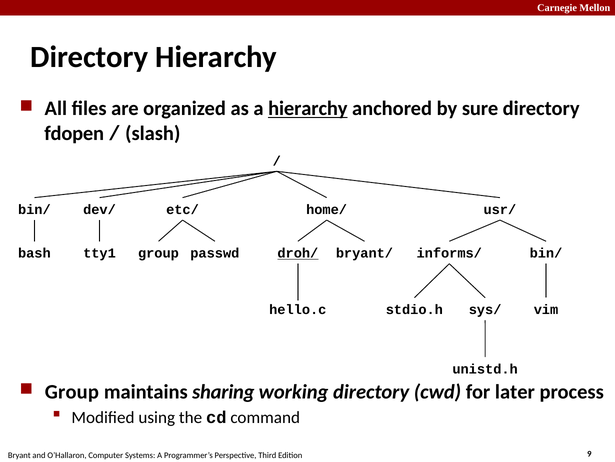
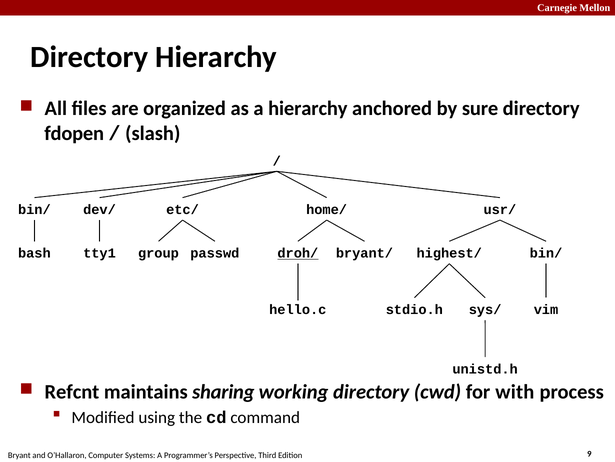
hierarchy at (308, 108) underline: present -> none
informs/: informs/ -> highest/
Group at (72, 391): Group -> Refcnt
later: later -> with
